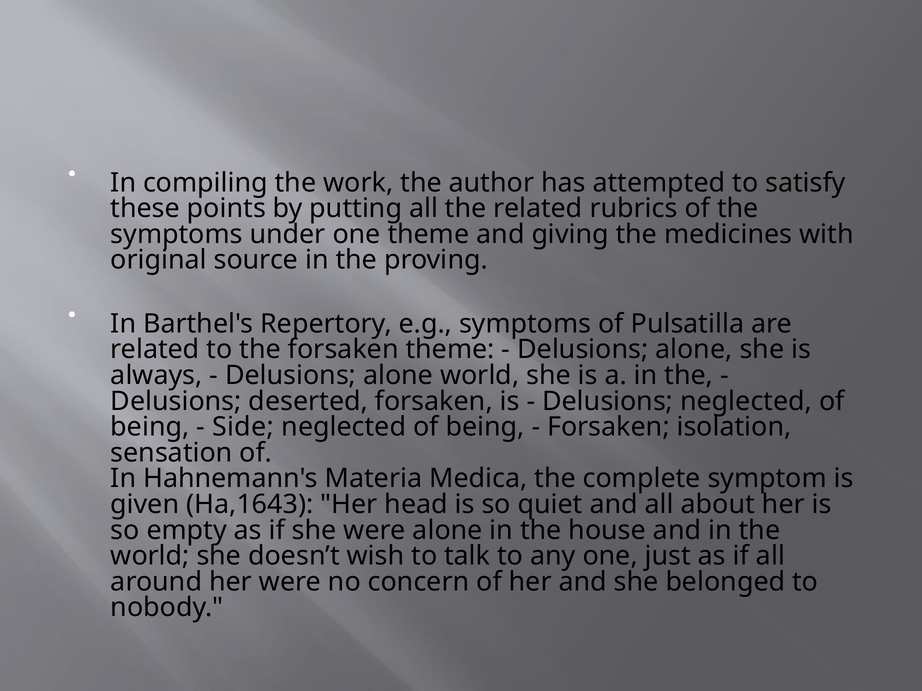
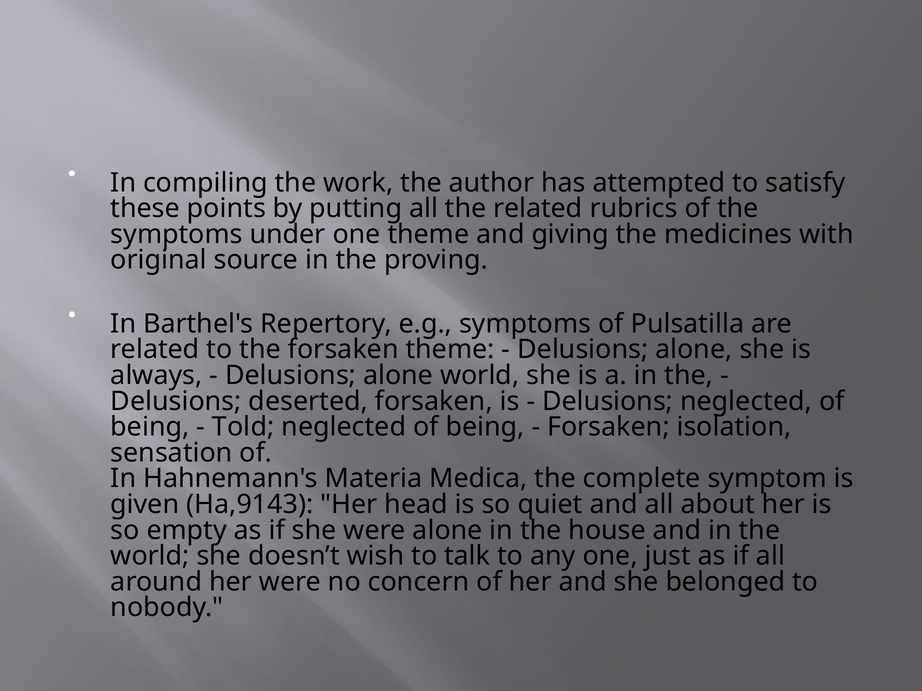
Side: Side -> Told
Ha,1643: Ha,1643 -> Ha,9143
